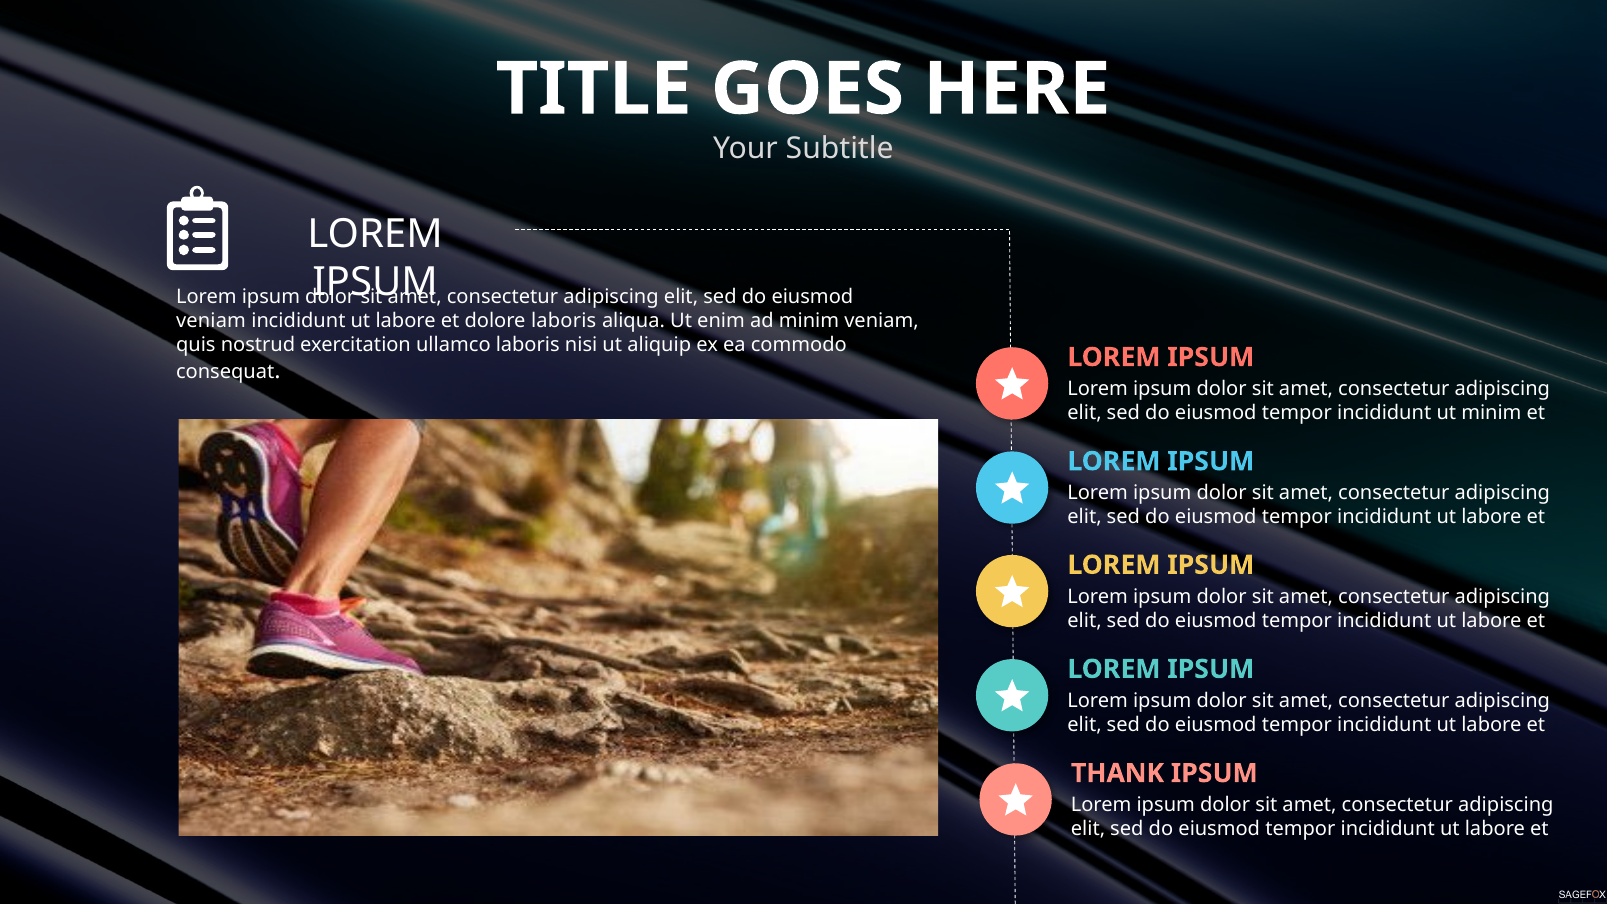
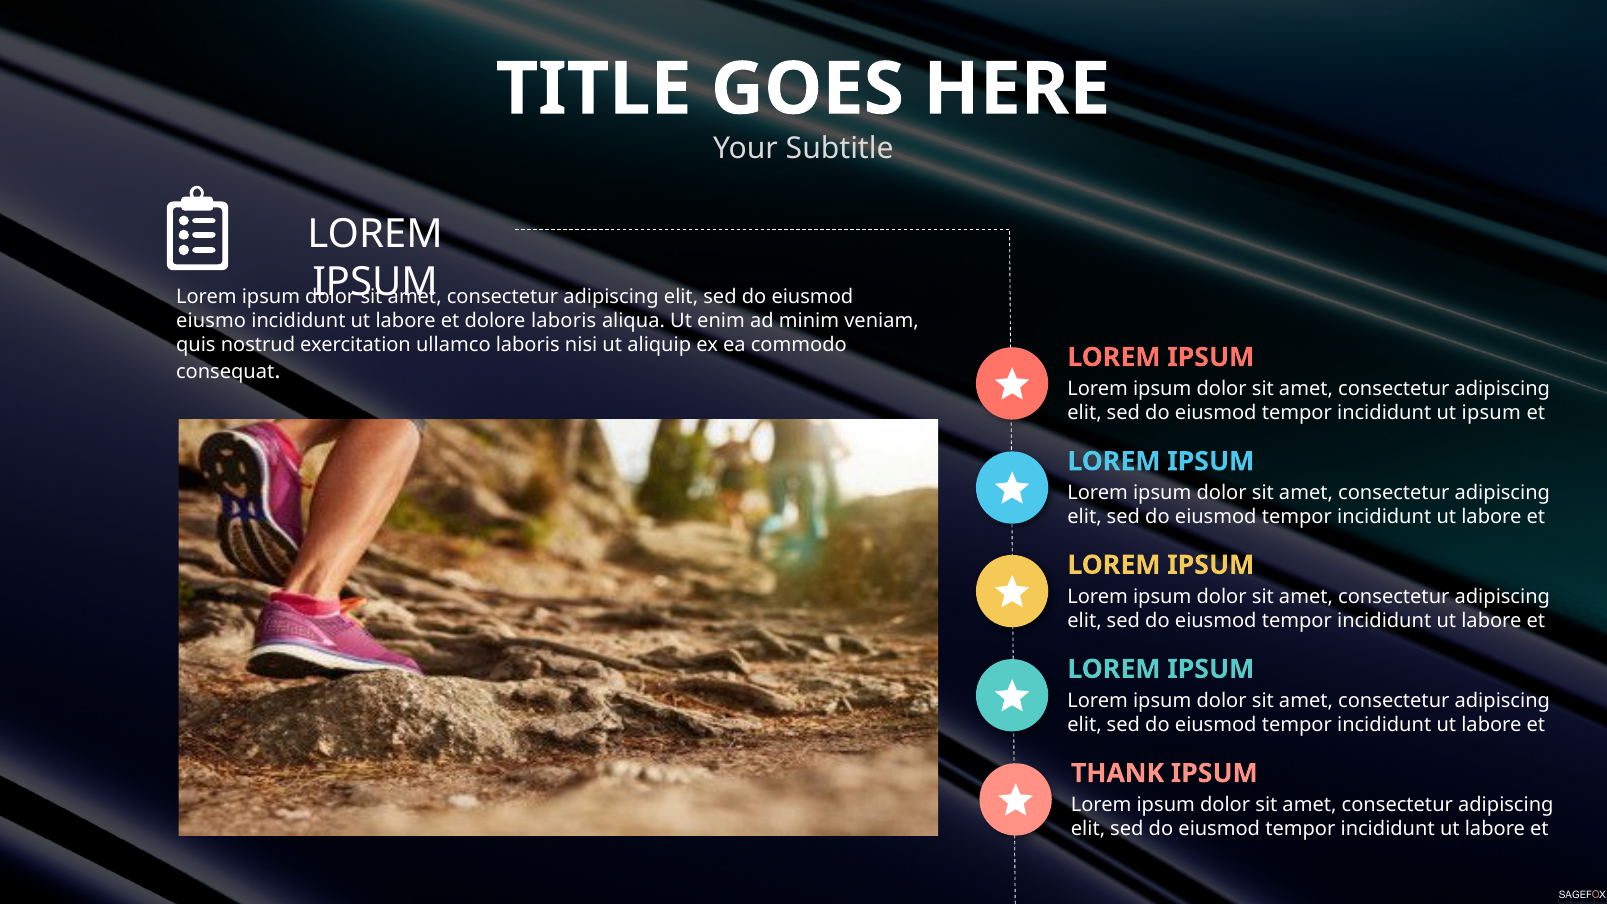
veniam at (211, 321): veniam -> eiusmo
ut minim: minim -> ipsum
